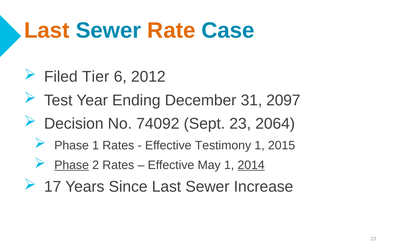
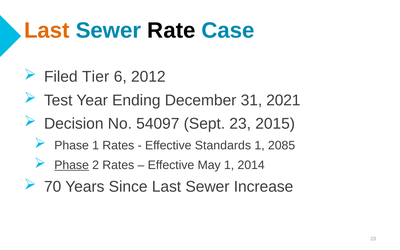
Rate colour: orange -> black
2097: 2097 -> 2021
74092: 74092 -> 54097
2064: 2064 -> 2015
Testimony: Testimony -> Standards
2015: 2015 -> 2085
2014 underline: present -> none
17: 17 -> 70
